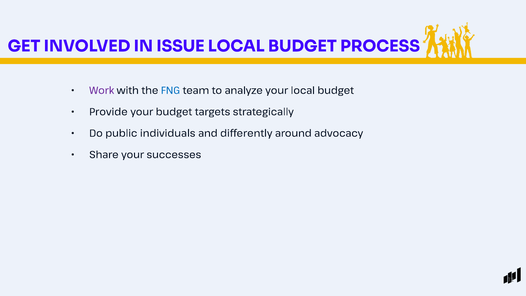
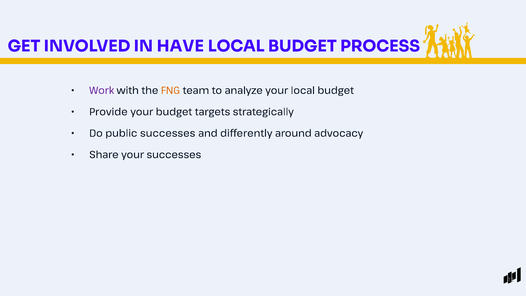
ISSUE: ISSUE -> HAVE
FNG colour: blue -> orange
public individuals: individuals -> successes
